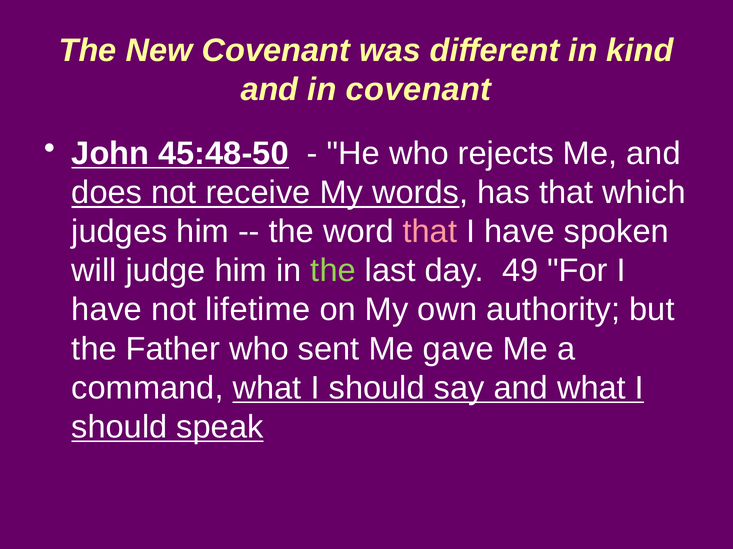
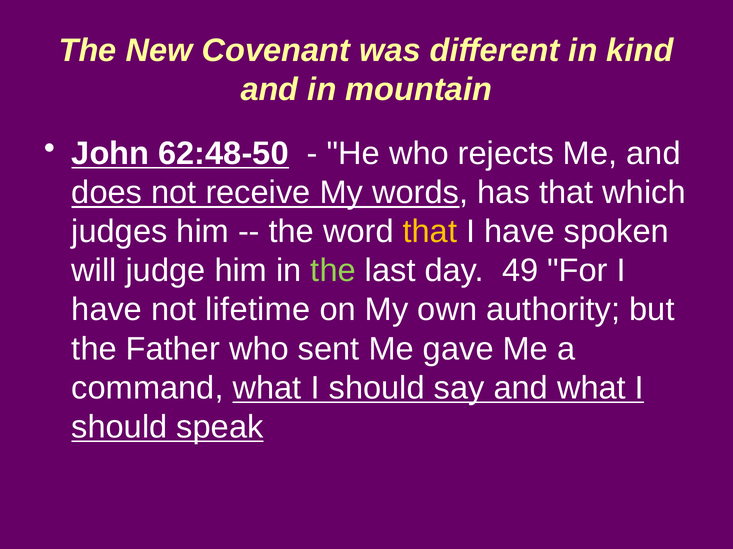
in covenant: covenant -> mountain
45:48-50: 45:48-50 -> 62:48-50
that at (430, 232) colour: pink -> yellow
